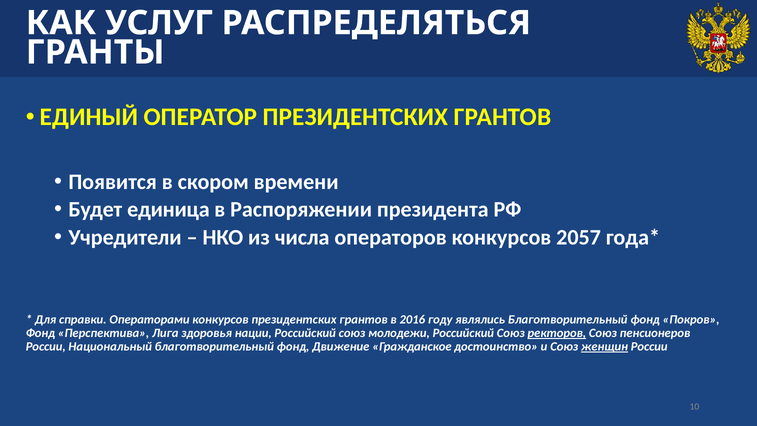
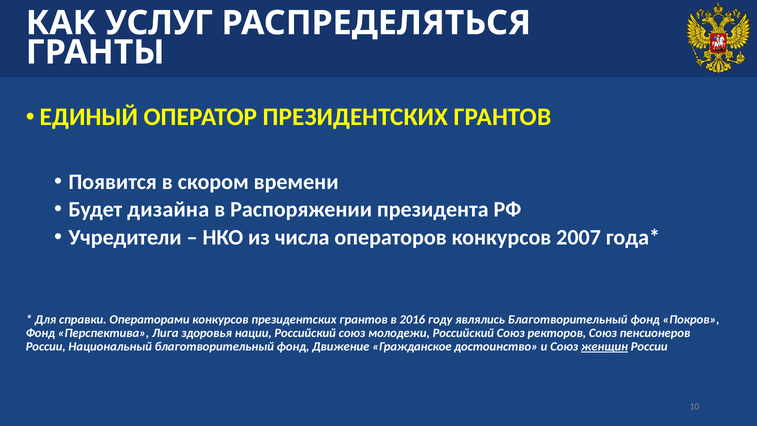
единица: единица -> дизайна
2057: 2057 -> 2007
ректоров underline: present -> none
